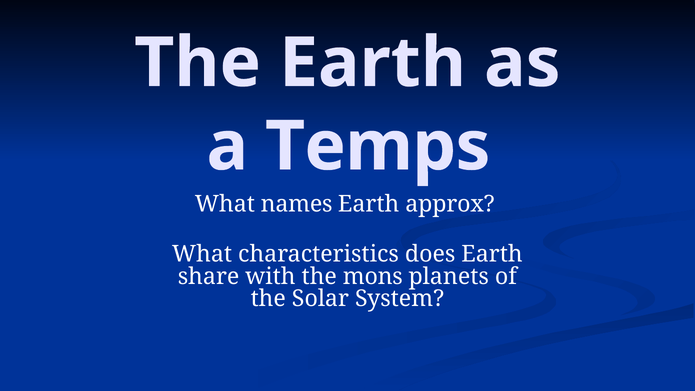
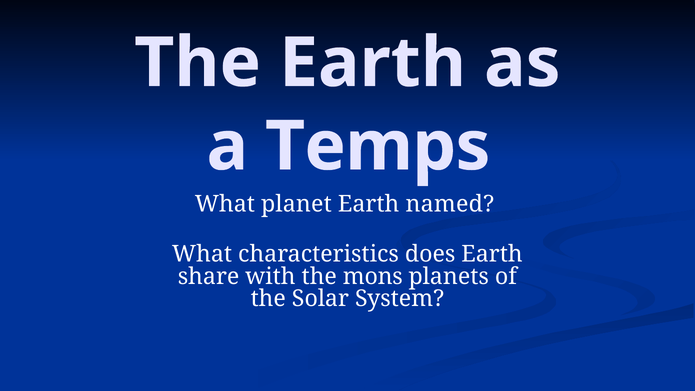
names: names -> planet
approx: approx -> named
